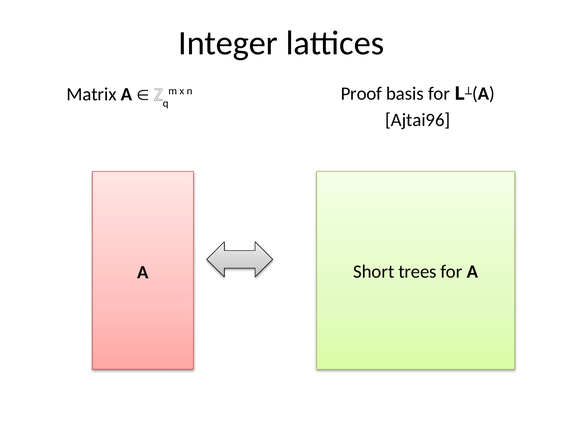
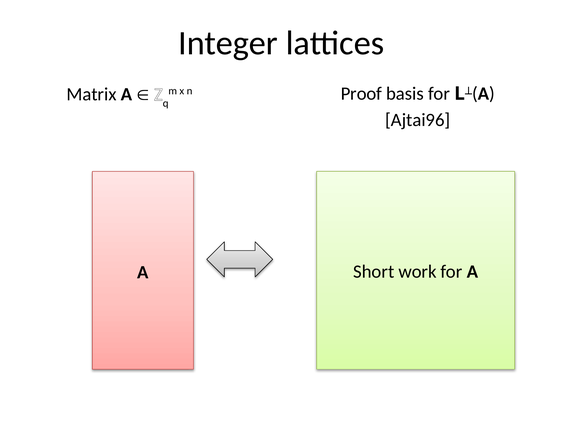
trees: trees -> work
